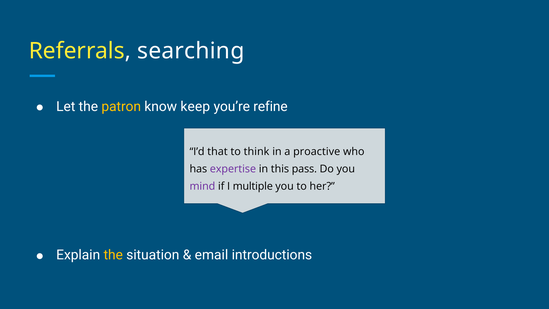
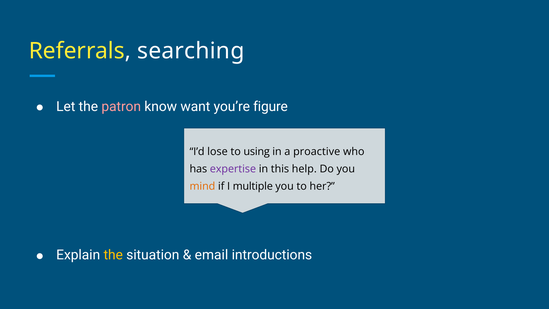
patron colour: yellow -> pink
keep: keep -> want
refine: refine -> figure
that: that -> lose
think: think -> using
pass: pass -> help
mind colour: purple -> orange
